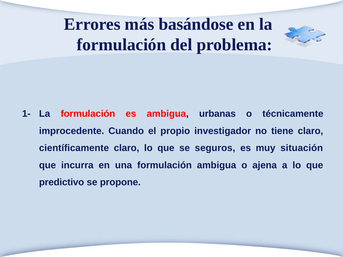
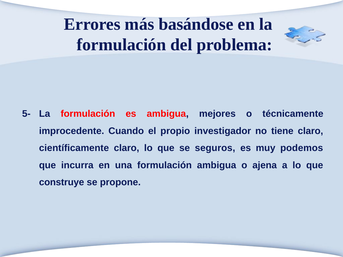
1-: 1- -> 5-
urbanas: urbanas -> mejores
situación: situación -> podemos
predictivo: predictivo -> construye
